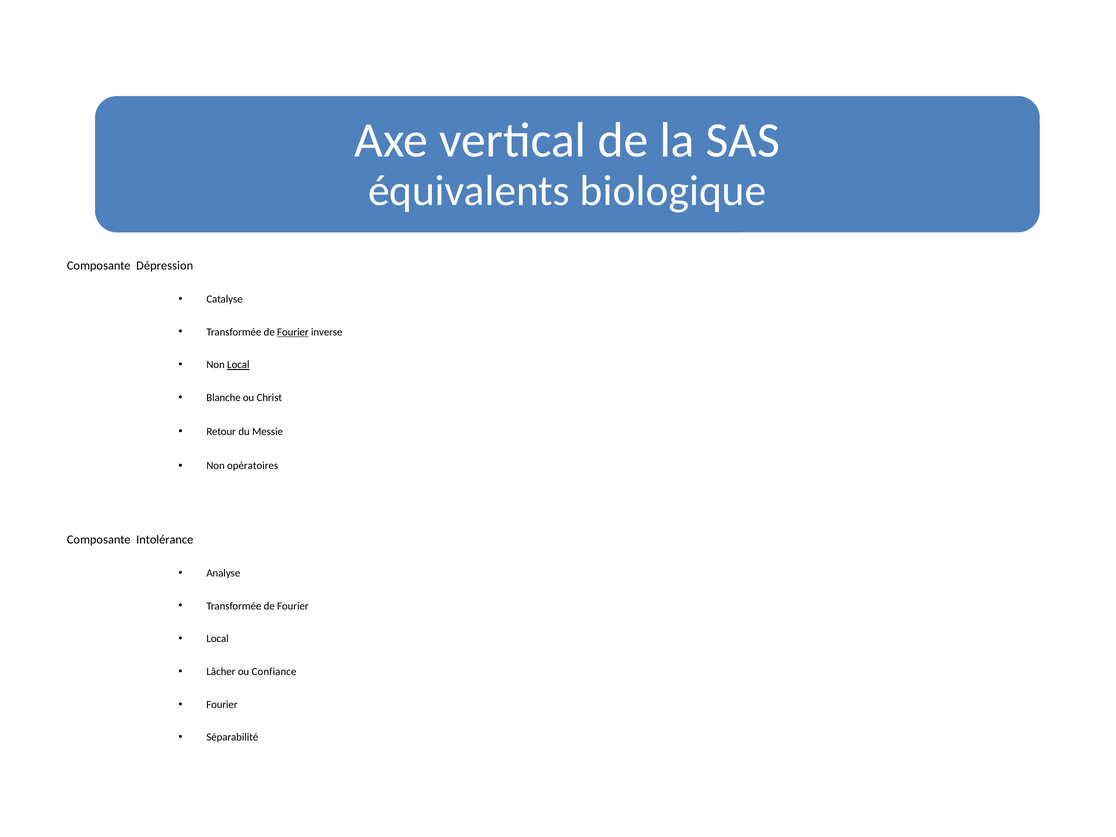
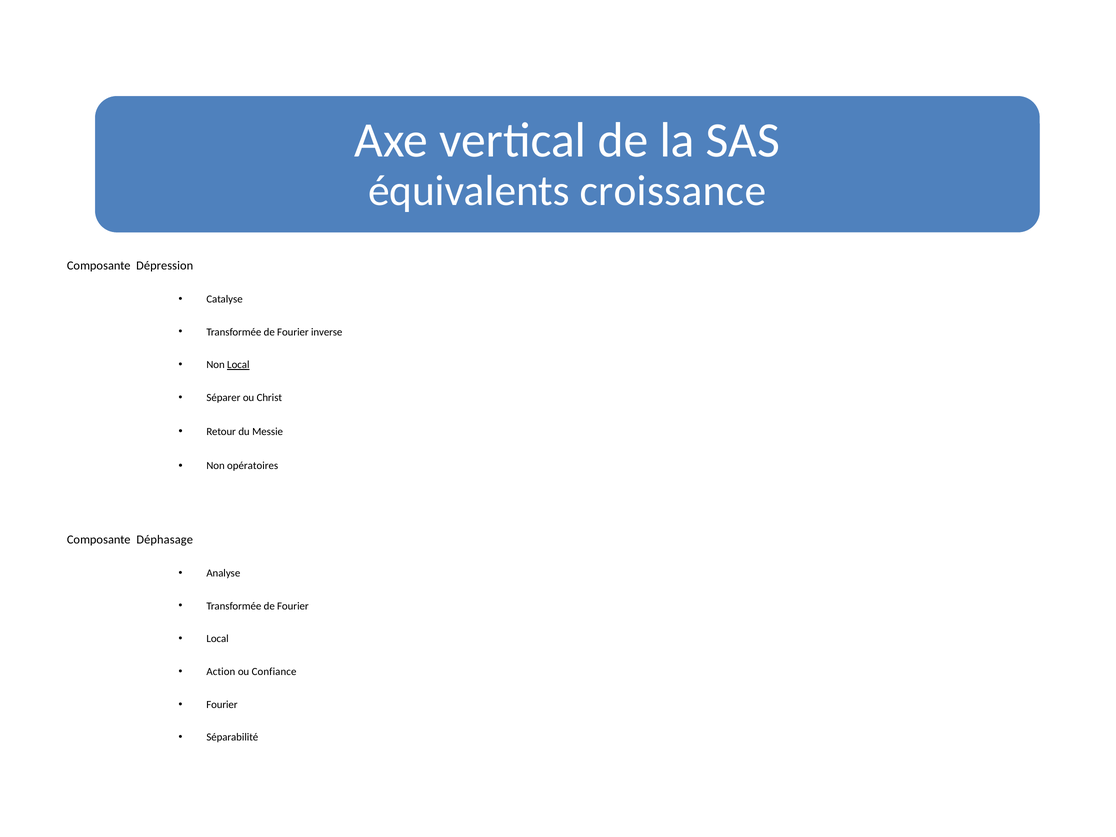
biologique: biologique -> croissance
Fourier at (293, 332) underline: present -> none
Blanche: Blanche -> Séparer
Intolérance: Intolérance -> Déphasage
Lâcher: Lâcher -> Action
